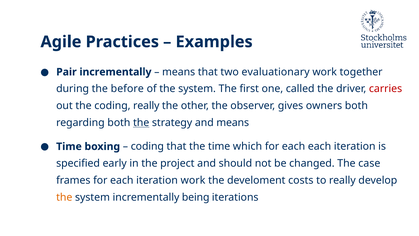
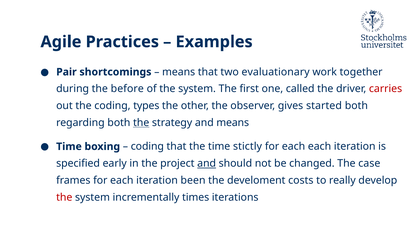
Pair incrementally: incrementally -> shortcomings
coding really: really -> types
owners: owners -> started
which: which -> stictly
and at (207, 163) underline: none -> present
iteration work: work -> been
the at (64, 197) colour: orange -> red
being: being -> times
